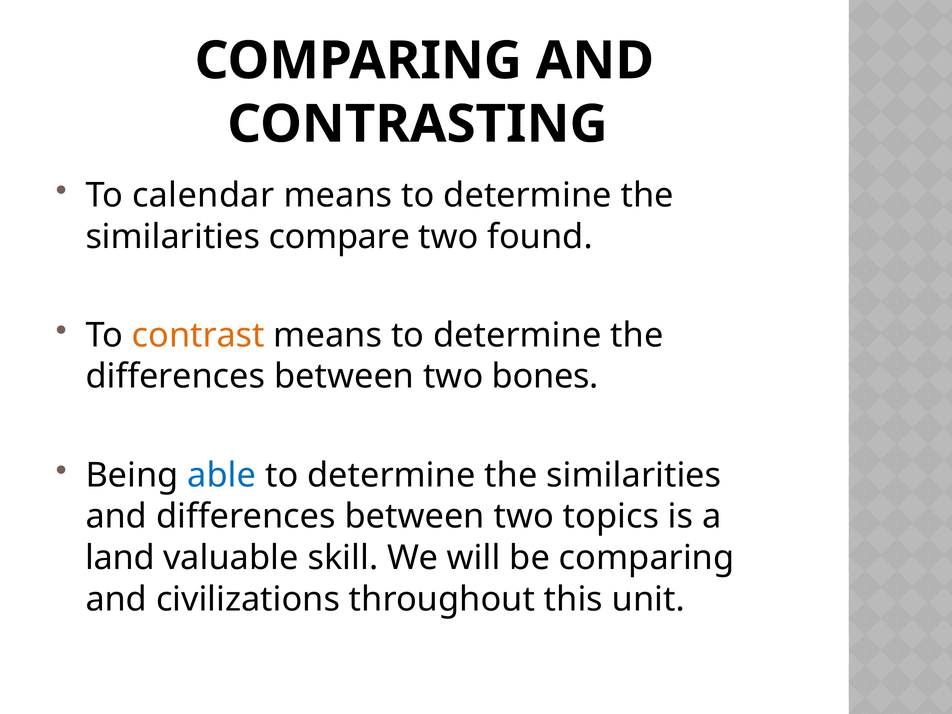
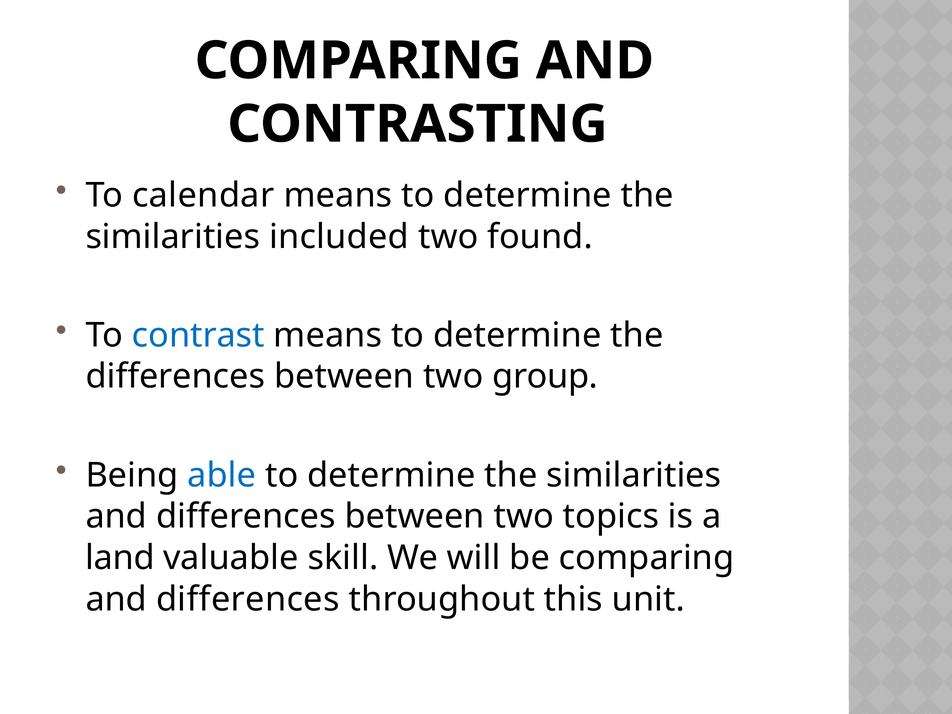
compare: compare -> included
contrast colour: orange -> blue
bones: bones -> group
civilizations at (248, 599): civilizations -> differences
